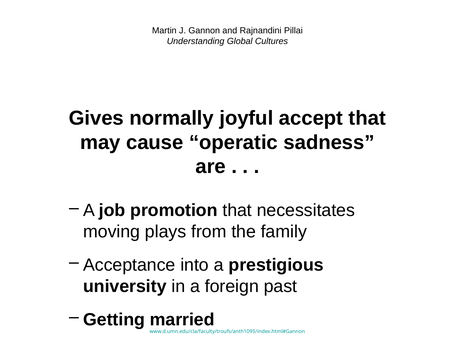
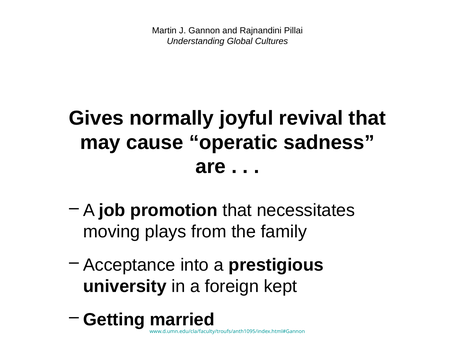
accept: accept -> revival
past: past -> kept
